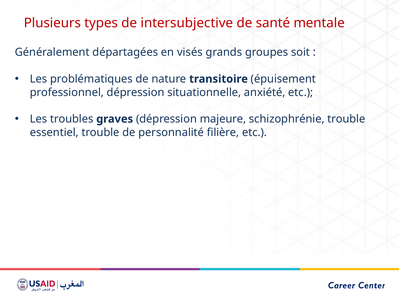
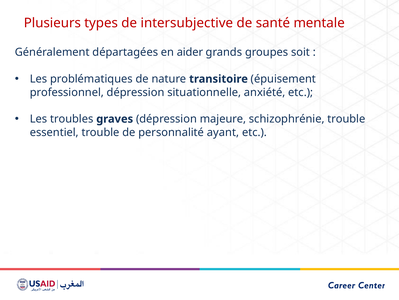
visés: visés -> aider
filière: filière -> ayant
